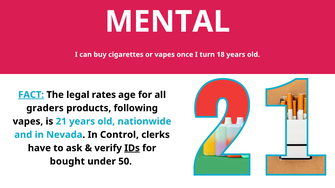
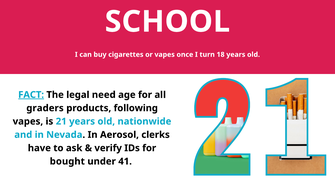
MENTAL: MENTAL -> SCHOOL
rates: rates -> need
Control: Control -> Aerosol
IDs underline: present -> none
50: 50 -> 41
